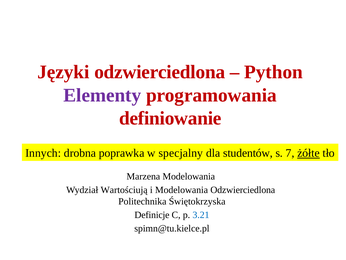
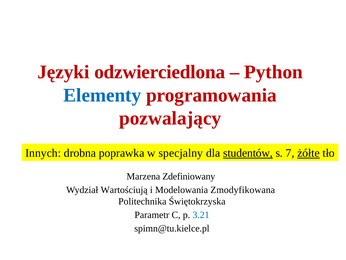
Elementy colour: purple -> blue
definiowanie: definiowanie -> pozwalający
studentów underline: none -> present
Marzena Modelowania: Modelowania -> Zdefiniowany
Modelowania Odzwierciedlona: Odzwierciedlona -> Zmodyfikowana
Definicje: Definicje -> Parametr
